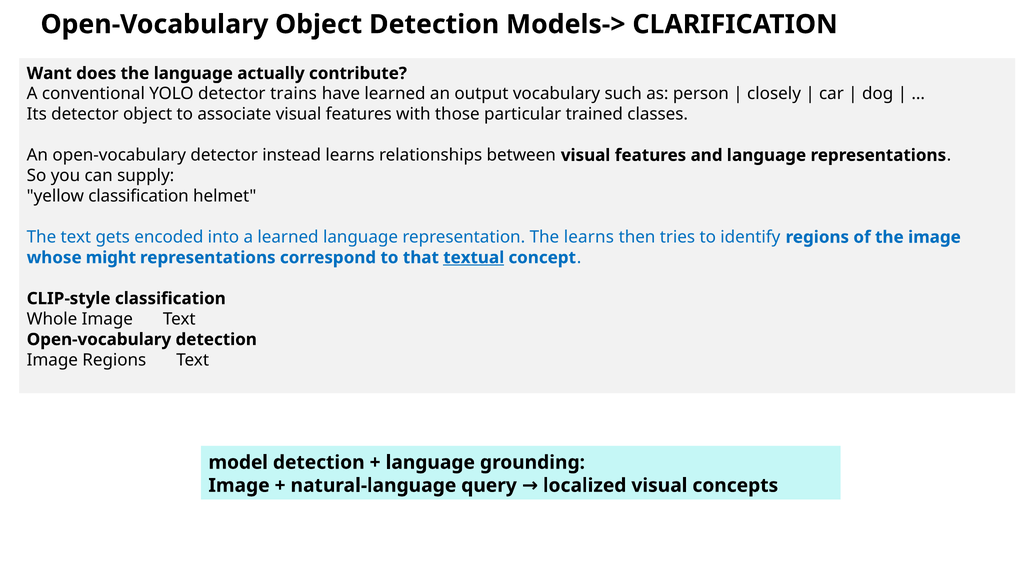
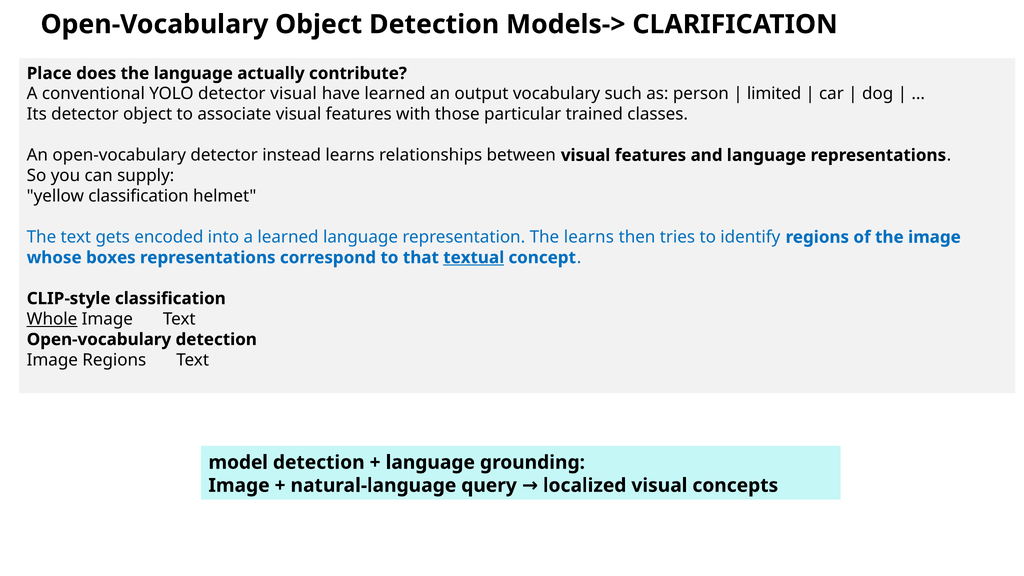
Want: Want -> Place
detector trains: trains -> visual
closely: closely -> limited
might: might -> boxes
Whole underline: none -> present
